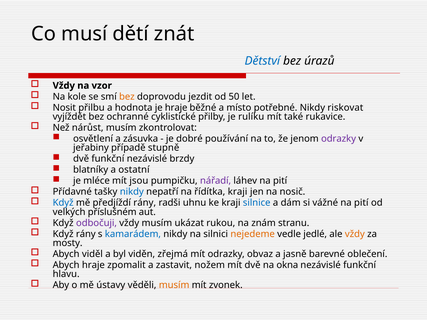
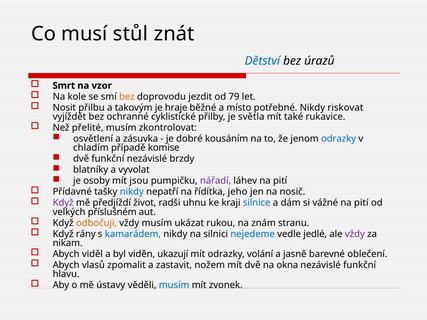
dětí: dětí -> stůl
Vždy at (64, 86): Vždy -> Smrt
50: 50 -> 79
hodnota: hodnota -> takovým
rulíku: rulíku -> světla
nárůst: nárůst -> přelité
používání: používání -> kousáním
odrazky at (339, 139) colour: purple -> blue
jeřabiny: jeřabiny -> chladím
stupně: stupně -> komise
ostatní: ostatní -> vyvolat
mléce: mléce -> osoby
řídítka kraji: kraji -> jeho
Když at (63, 203) colour: blue -> purple
předjíždí rány: rány -> život
odbočuji colour: purple -> orange
nejedeme colour: orange -> blue
vždy at (355, 234) colour: orange -> purple
mosty: mosty -> nikam
zřejmá: zřejmá -> ukazují
obvaz: obvaz -> volání
Abych hraje: hraje -> vlasů
musím at (174, 285) colour: orange -> blue
